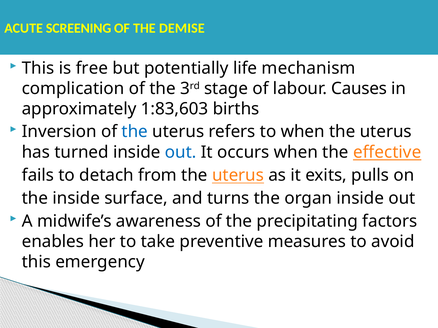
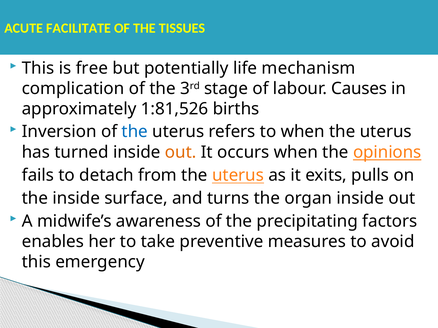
SCREENING: SCREENING -> FACILITATE
DEMISE: DEMISE -> TISSUES
1:83,603: 1:83,603 -> 1:81,526
out at (181, 152) colour: blue -> orange
effective: effective -> opinions
